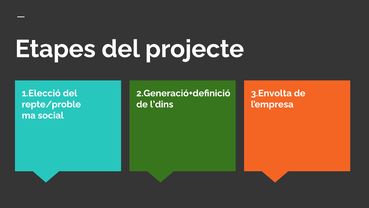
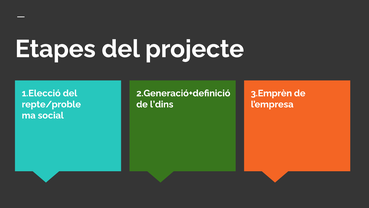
3.Envolta: 3.Envolta -> 3.Emprèn
